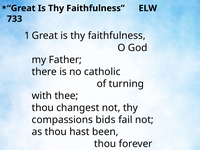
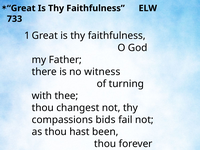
catholic: catholic -> witness
